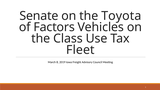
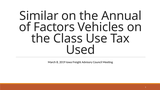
Senate: Senate -> Similar
Toyota: Toyota -> Annual
Fleet: Fleet -> Used
